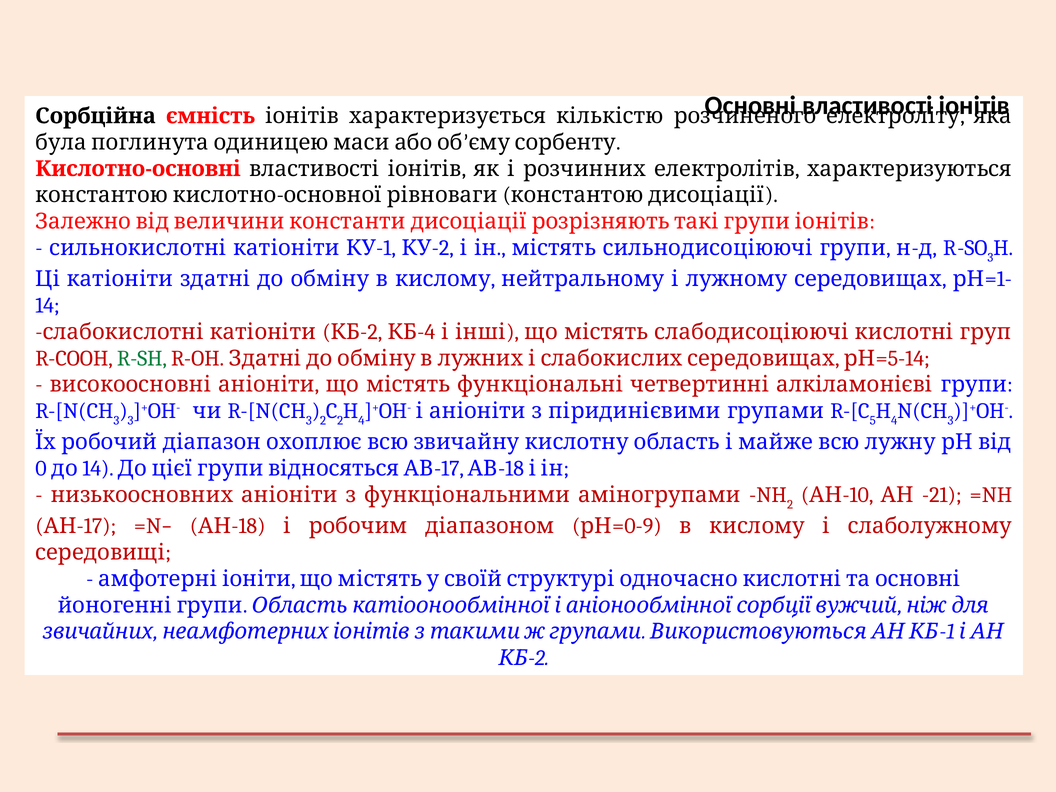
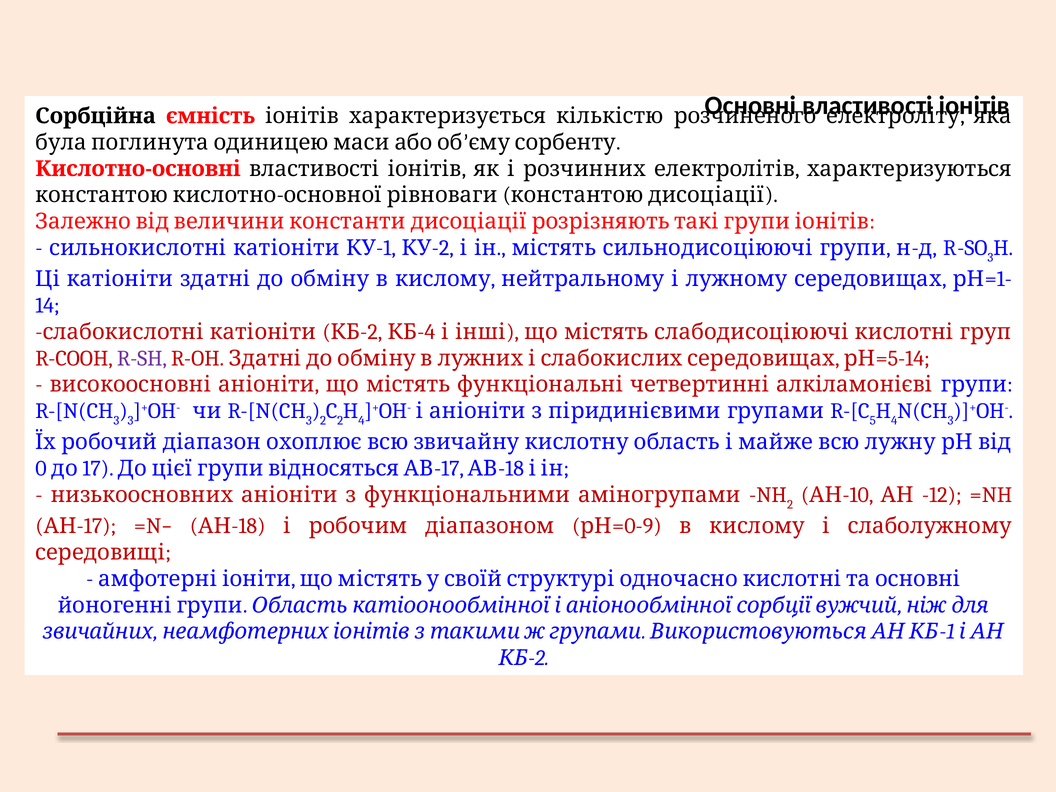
R-SH colour: green -> purple
0 14: 14 -> 17
-21: -21 -> -12
